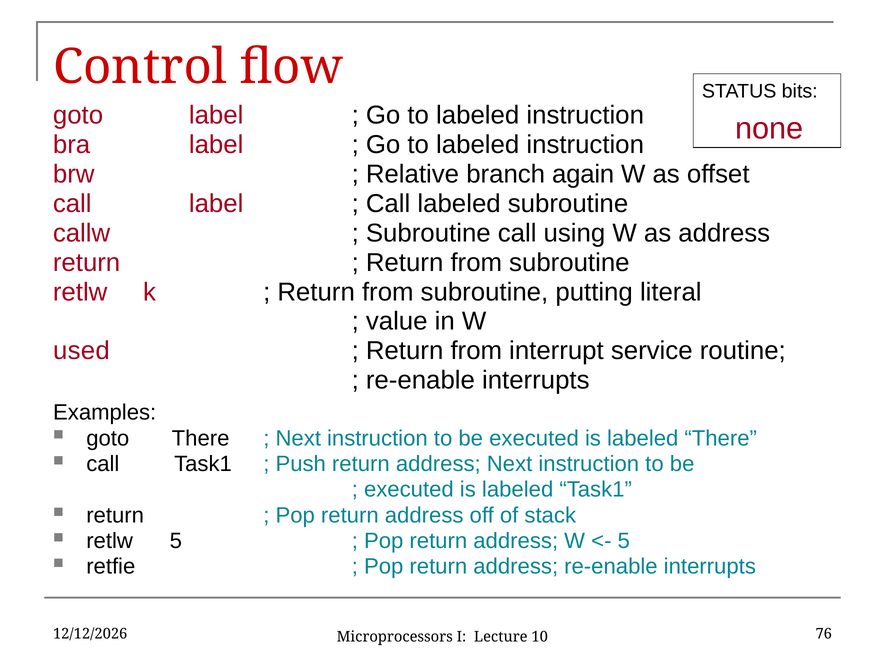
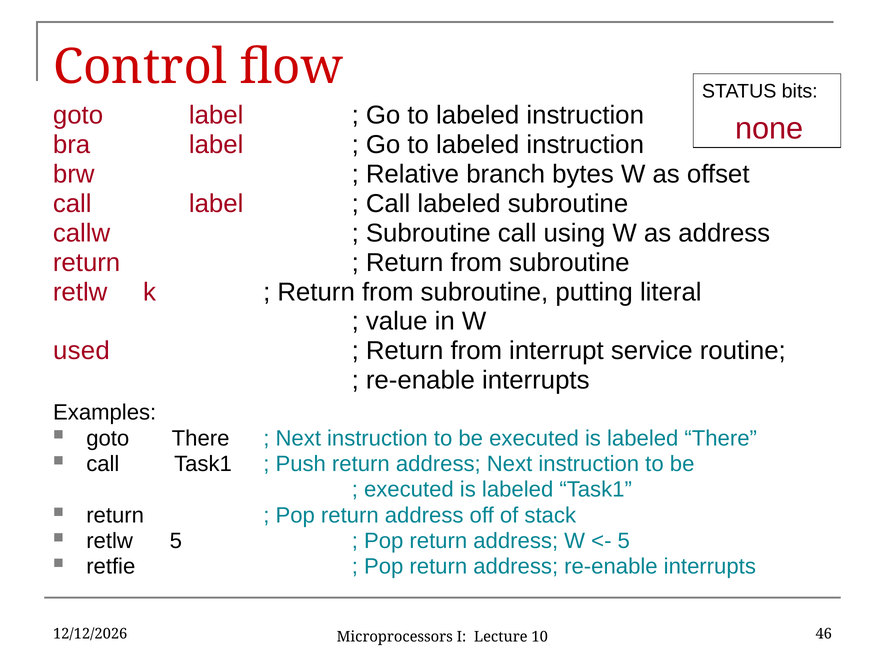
again: again -> bytes
76: 76 -> 46
